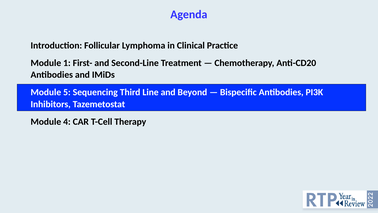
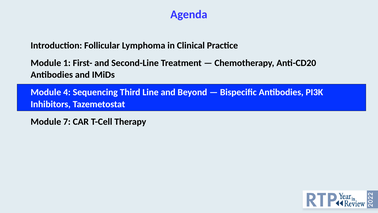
5: 5 -> 4
4: 4 -> 7
